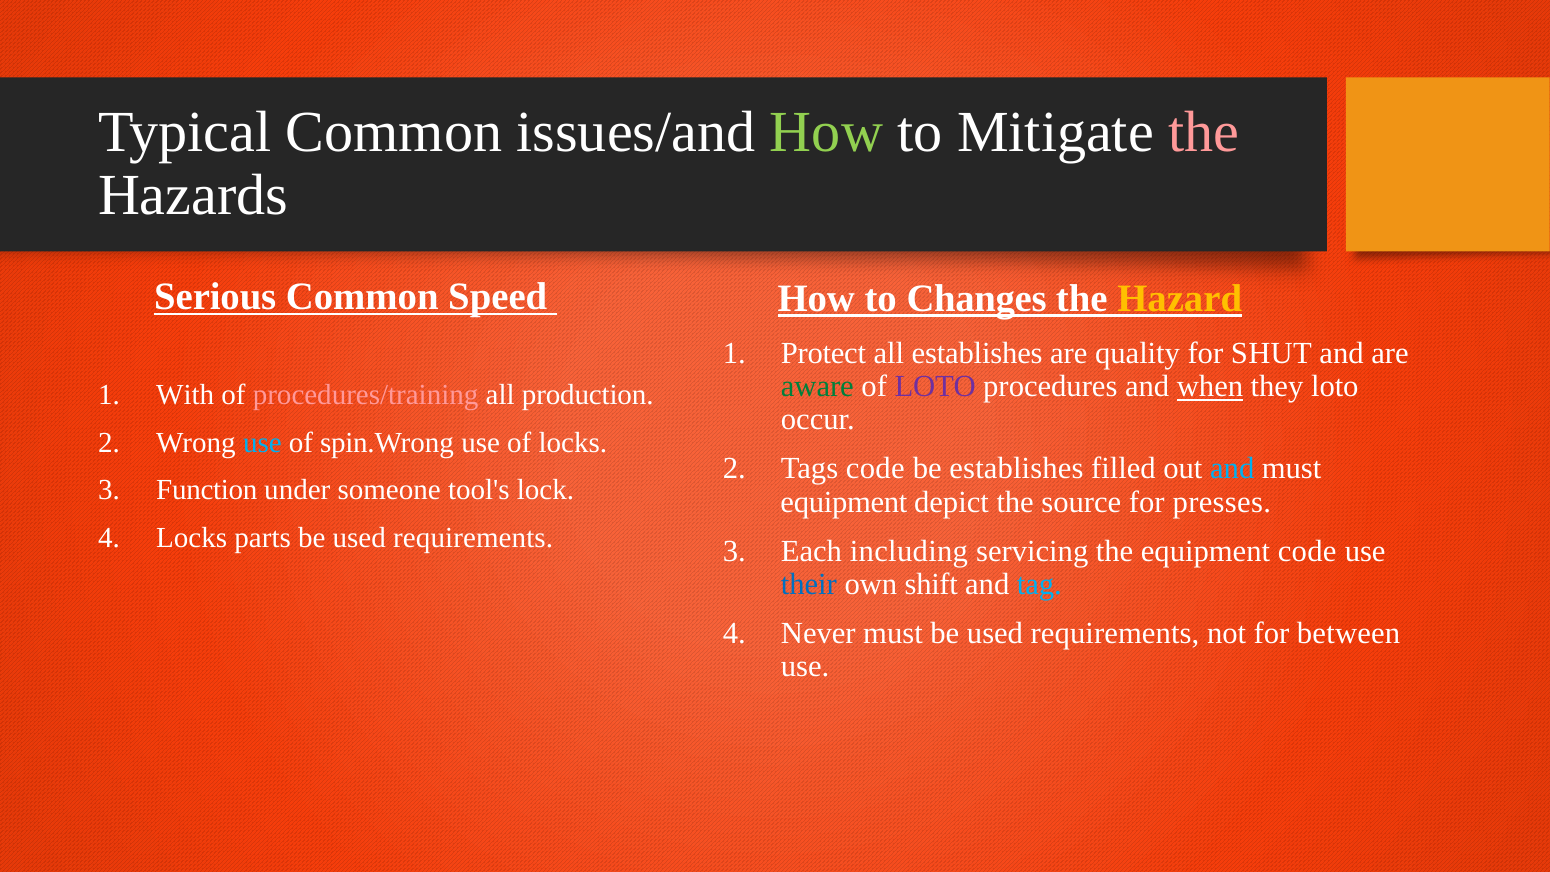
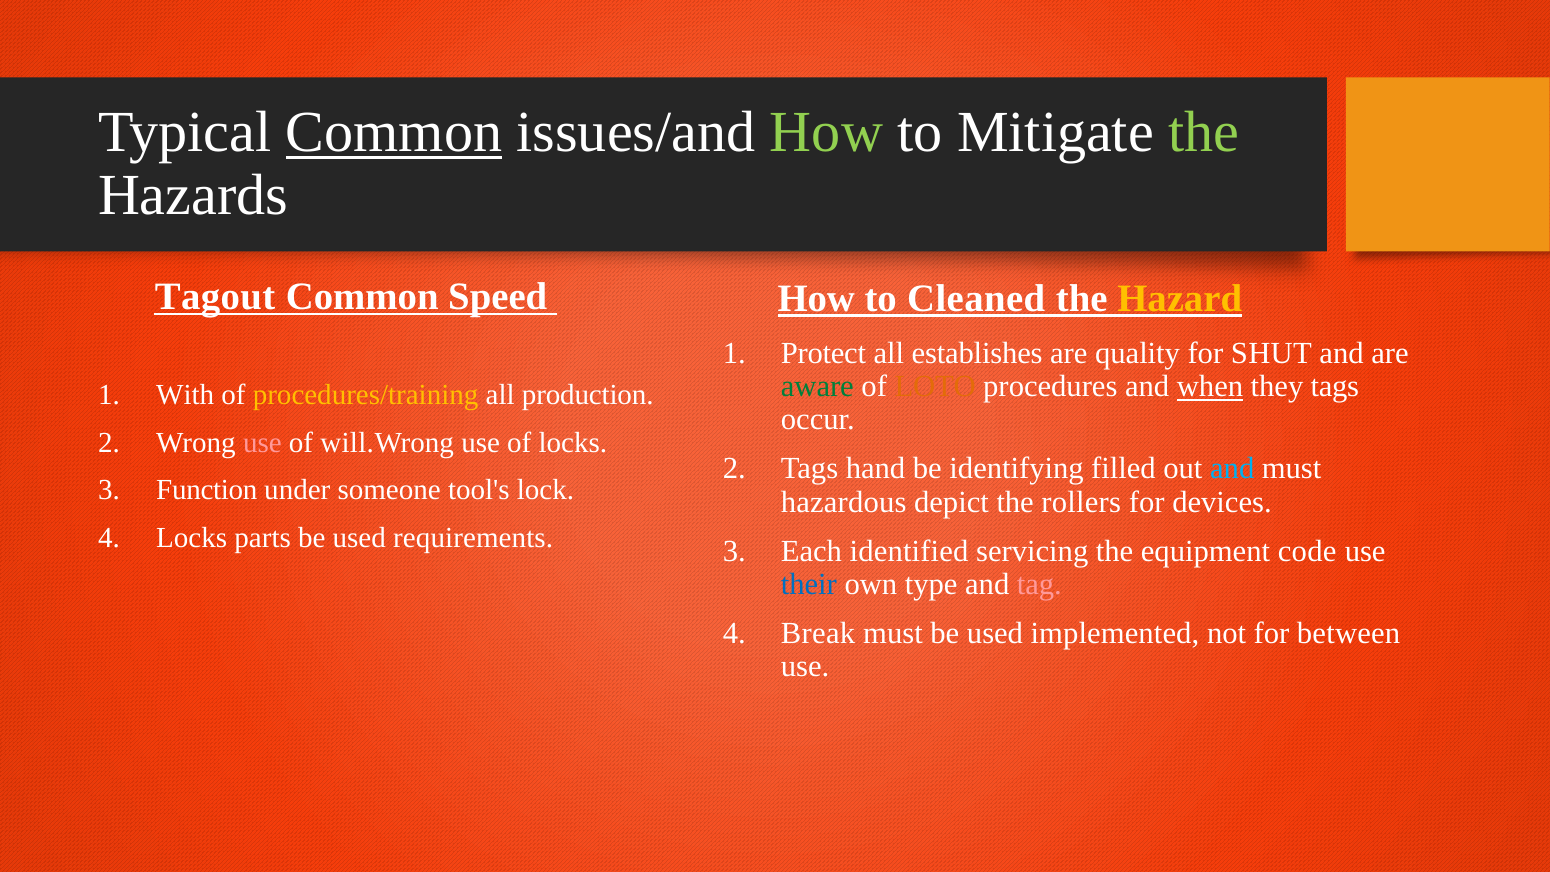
Common at (394, 133) underline: none -> present
the at (1204, 133) colour: pink -> light green
Serious: Serious -> Tagout
Changes: Changes -> Cleaned
LOTO at (935, 386) colour: purple -> orange
they loto: loto -> tags
procedures/training colour: pink -> yellow
use at (262, 442) colour: light blue -> pink
spin: spin -> will
Tags code: code -> hand
be establishes: establishes -> identifying
equipment at (844, 502): equipment -> hazardous
source: source -> rollers
presses: presses -> devices
including: including -> identified
shift: shift -> type
tag colour: light blue -> pink
Never: Never -> Break
must be used requirements: requirements -> implemented
